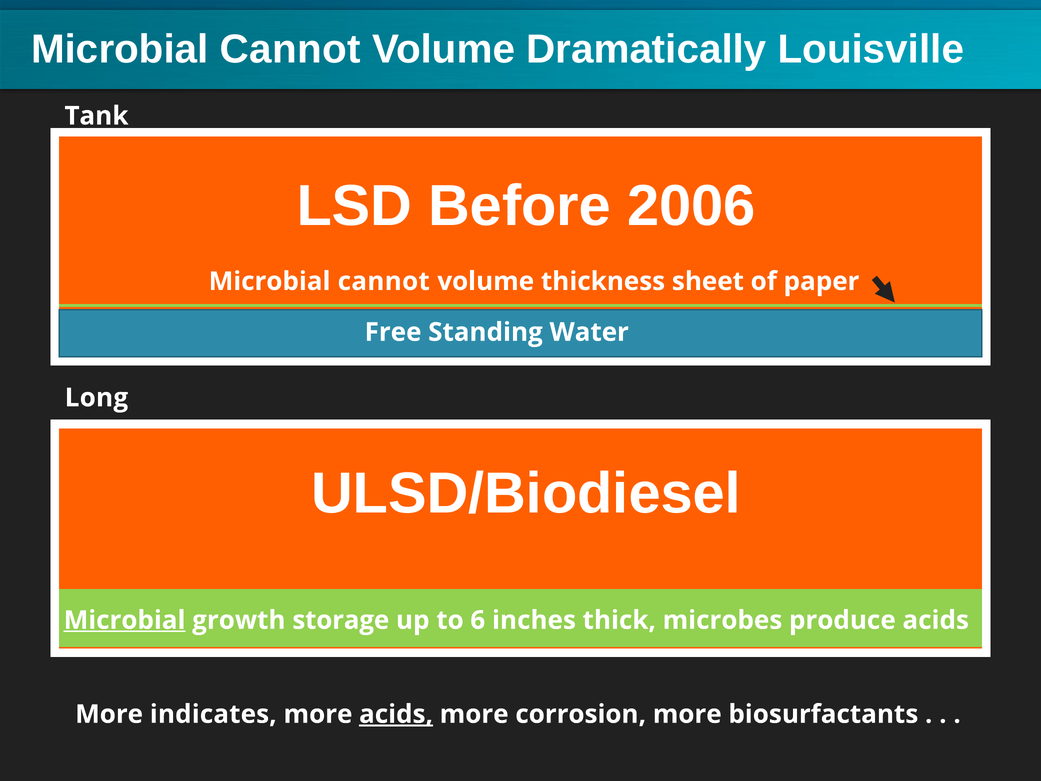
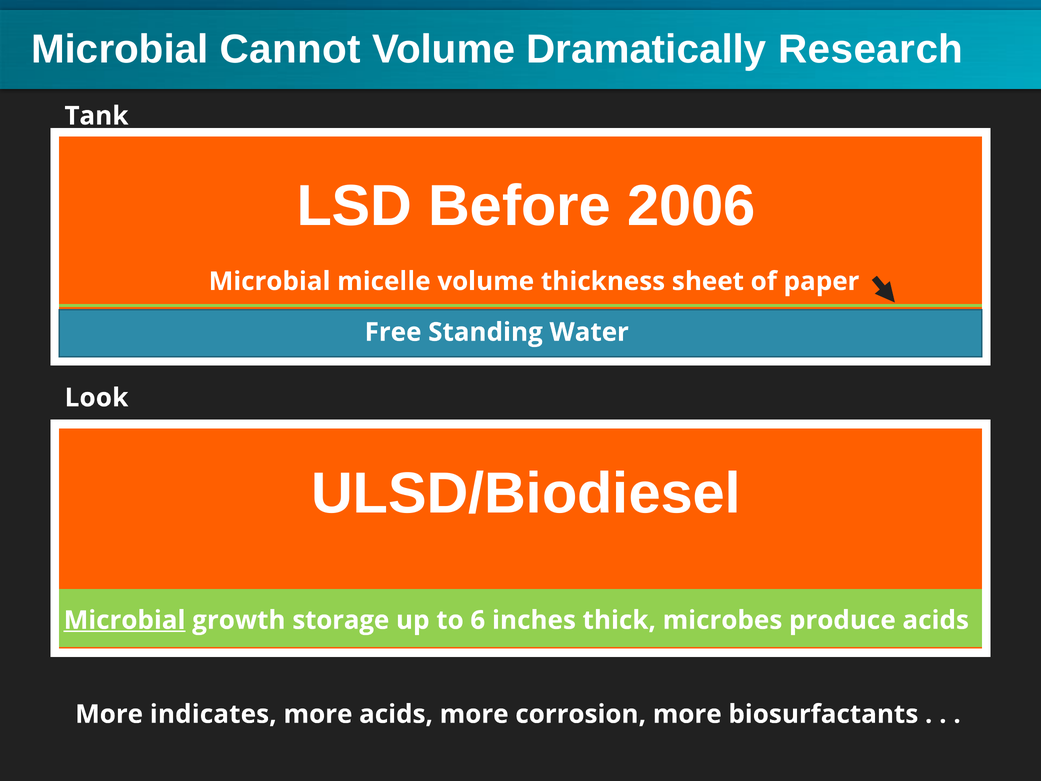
Louisville: Louisville -> Research
cannot at (384, 281): cannot -> micelle
Long: Long -> Look
acids at (396, 714) underline: present -> none
